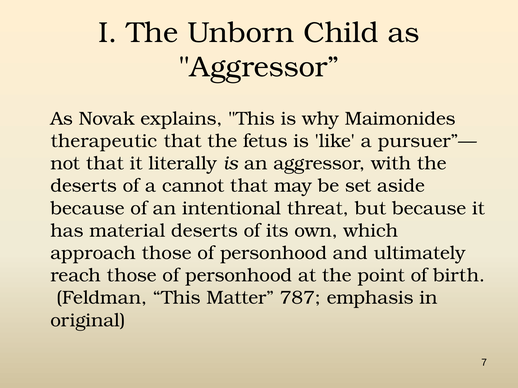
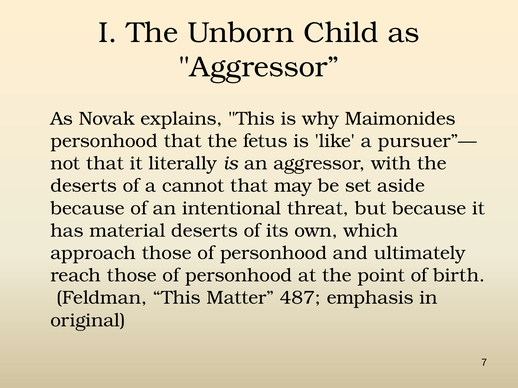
therapeutic at (104, 141): therapeutic -> personhood
787: 787 -> 487
